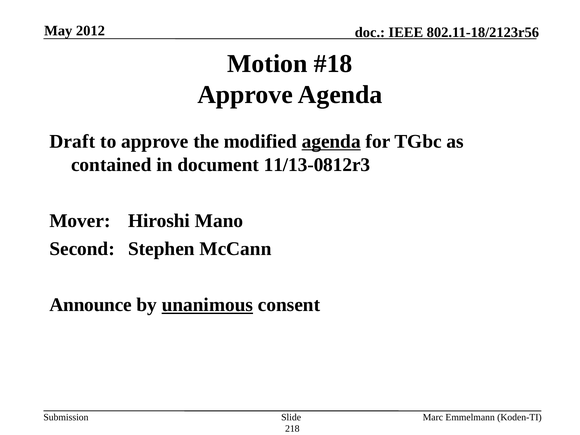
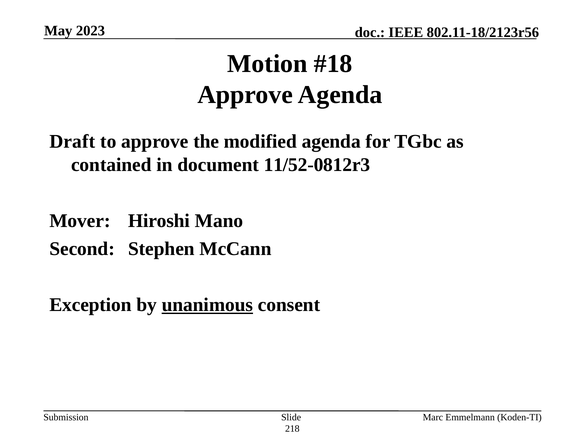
2012: 2012 -> 2023
agenda at (331, 142) underline: present -> none
11/13-0812r3: 11/13-0812r3 -> 11/52-0812r3
Announce: Announce -> Exception
